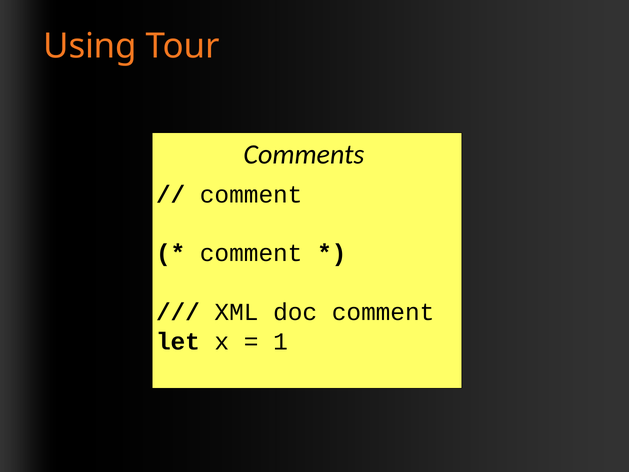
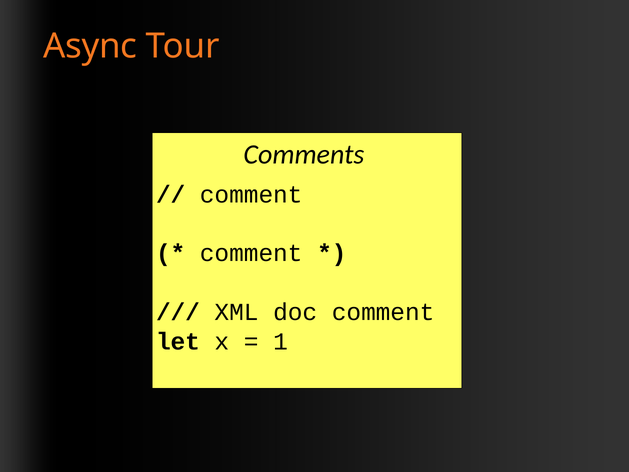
Using: Using -> Async
